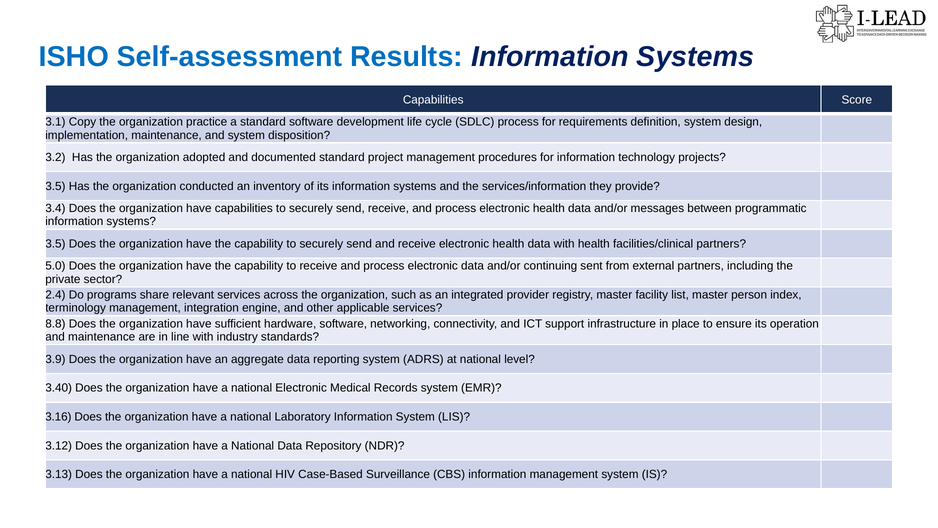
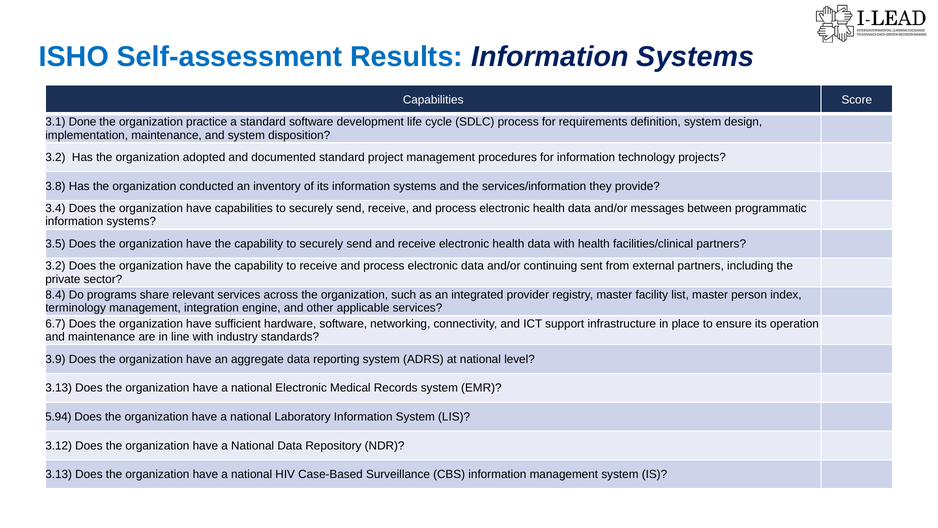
Copy: Copy -> Done
3.5 at (55, 186): 3.5 -> 3.8
5.0 at (55, 266): 5.0 -> 3.2
2.4: 2.4 -> 8.4
8.8: 8.8 -> 6.7
3.40 at (59, 388): 3.40 -> 3.13
3.16: 3.16 -> 5.94
